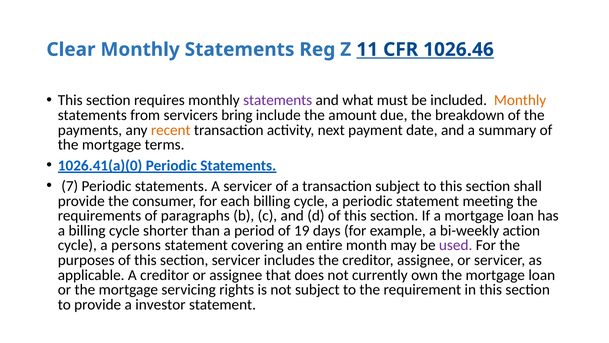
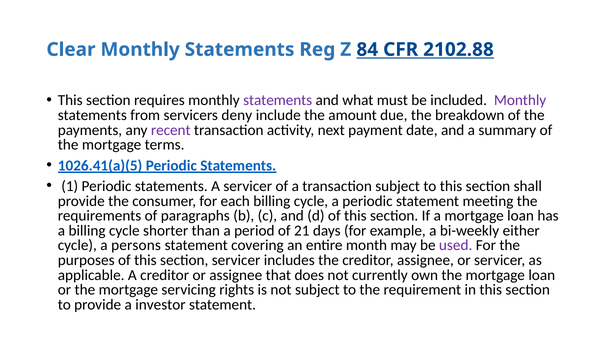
11: 11 -> 84
1026.46: 1026.46 -> 2102.88
Monthly at (520, 100) colour: orange -> purple
bring: bring -> deny
recent colour: orange -> purple
1026.41(a)(0: 1026.41(a)(0 -> 1026.41(a)(5
7: 7 -> 1
19: 19 -> 21
action: action -> either
